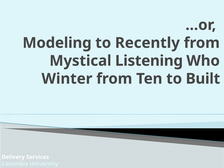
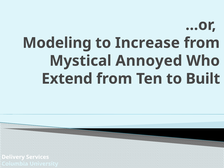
Recently: Recently -> Increase
Listening: Listening -> Annoyed
Winter: Winter -> Extend
